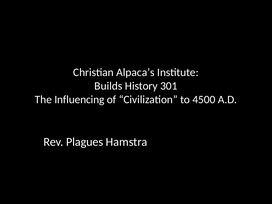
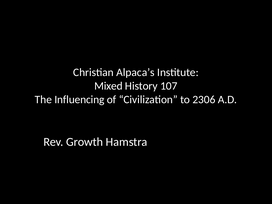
Builds: Builds -> Mixed
301: 301 -> 107
4500: 4500 -> 2306
Plagues: Plagues -> Growth
